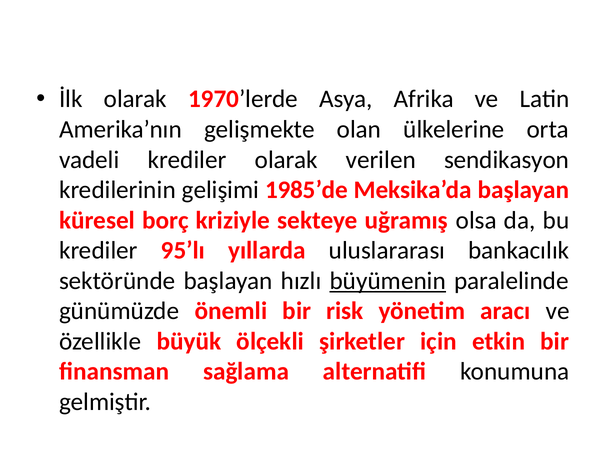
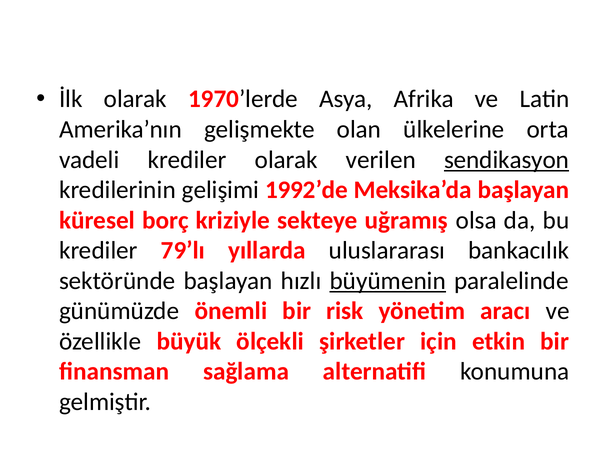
sendikasyon underline: none -> present
1985’de: 1985’de -> 1992’de
95’lı: 95’lı -> 79’lı
